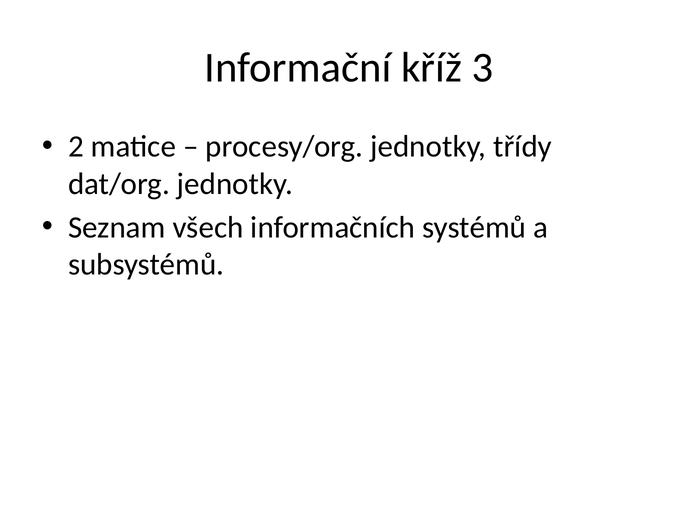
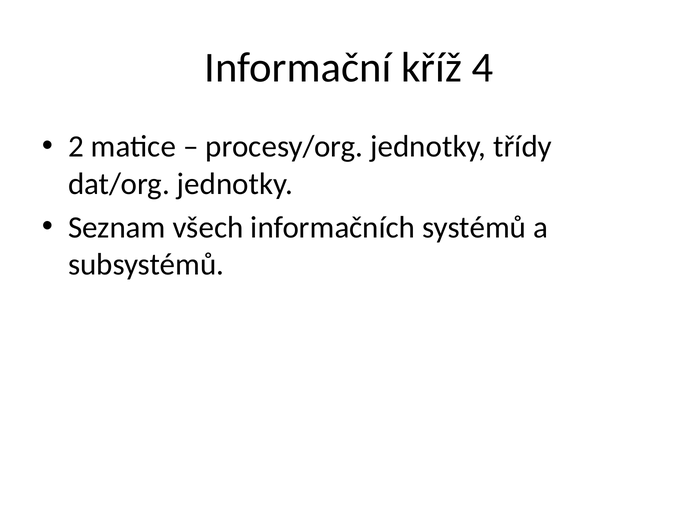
3: 3 -> 4
